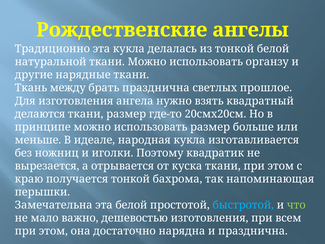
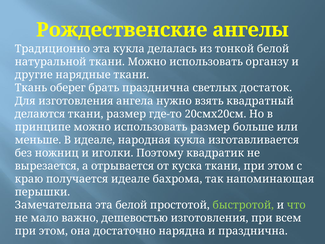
между: между -> оберег
прошлое: прошлое -> достаток
получается тонкой: тонкой -> идеале
быстротой colour: light blue -> light green
